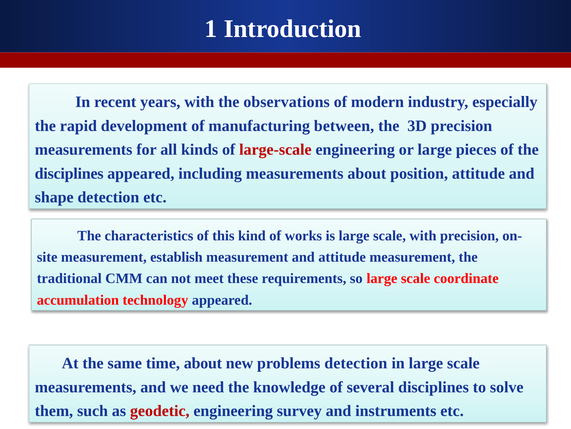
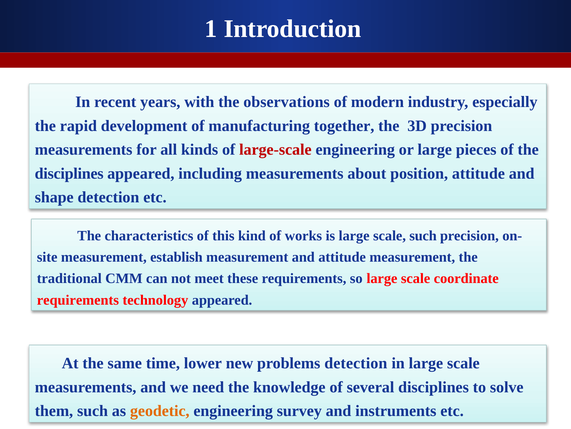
between: between -> together
scale with: with -> such
accumulation at (78, 299): accumulation -> requirements
time about: about -> lower
geodetic colour: red -> orange
